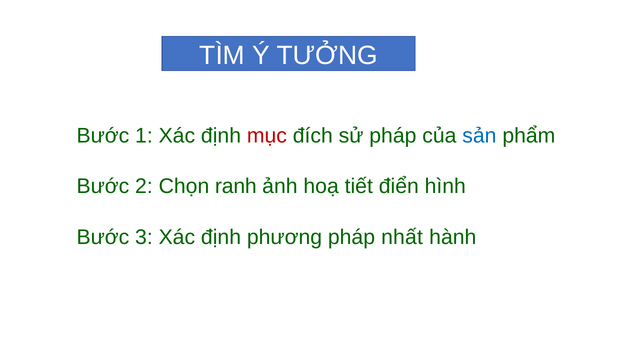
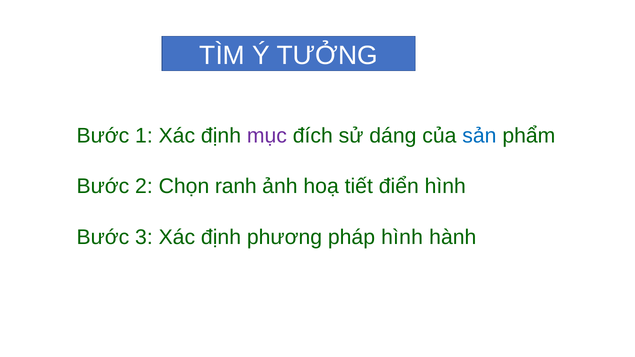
mục colour: red -> purple
sử pháp: pháp -> dáng
pháp nhất: nhất -> hình
